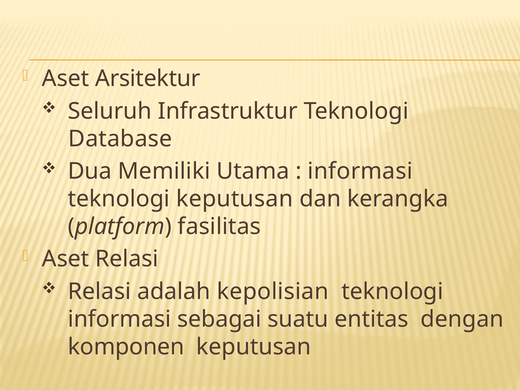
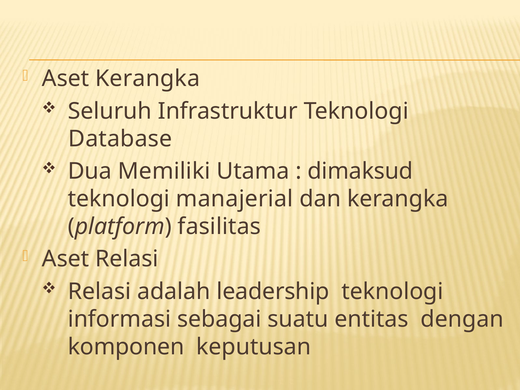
Aset Arsitektur: Arsitektur -> Kerangka
informasi at (360, 171): informasi -> dimaksud
teknologi keputusan: keputusan -> manajerial
kepolisian: kepolisian -> leadership
